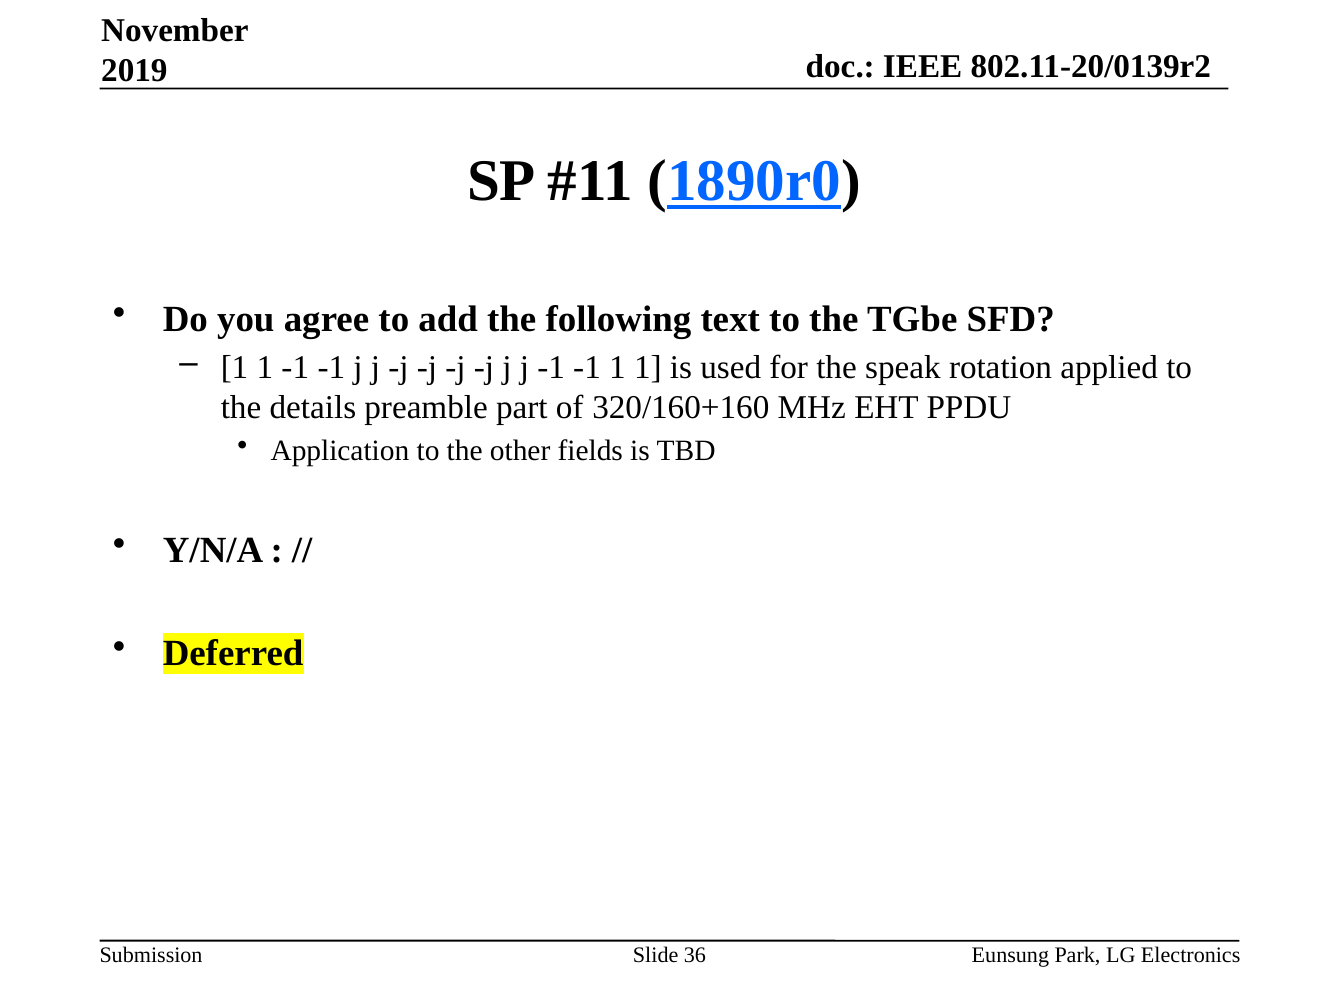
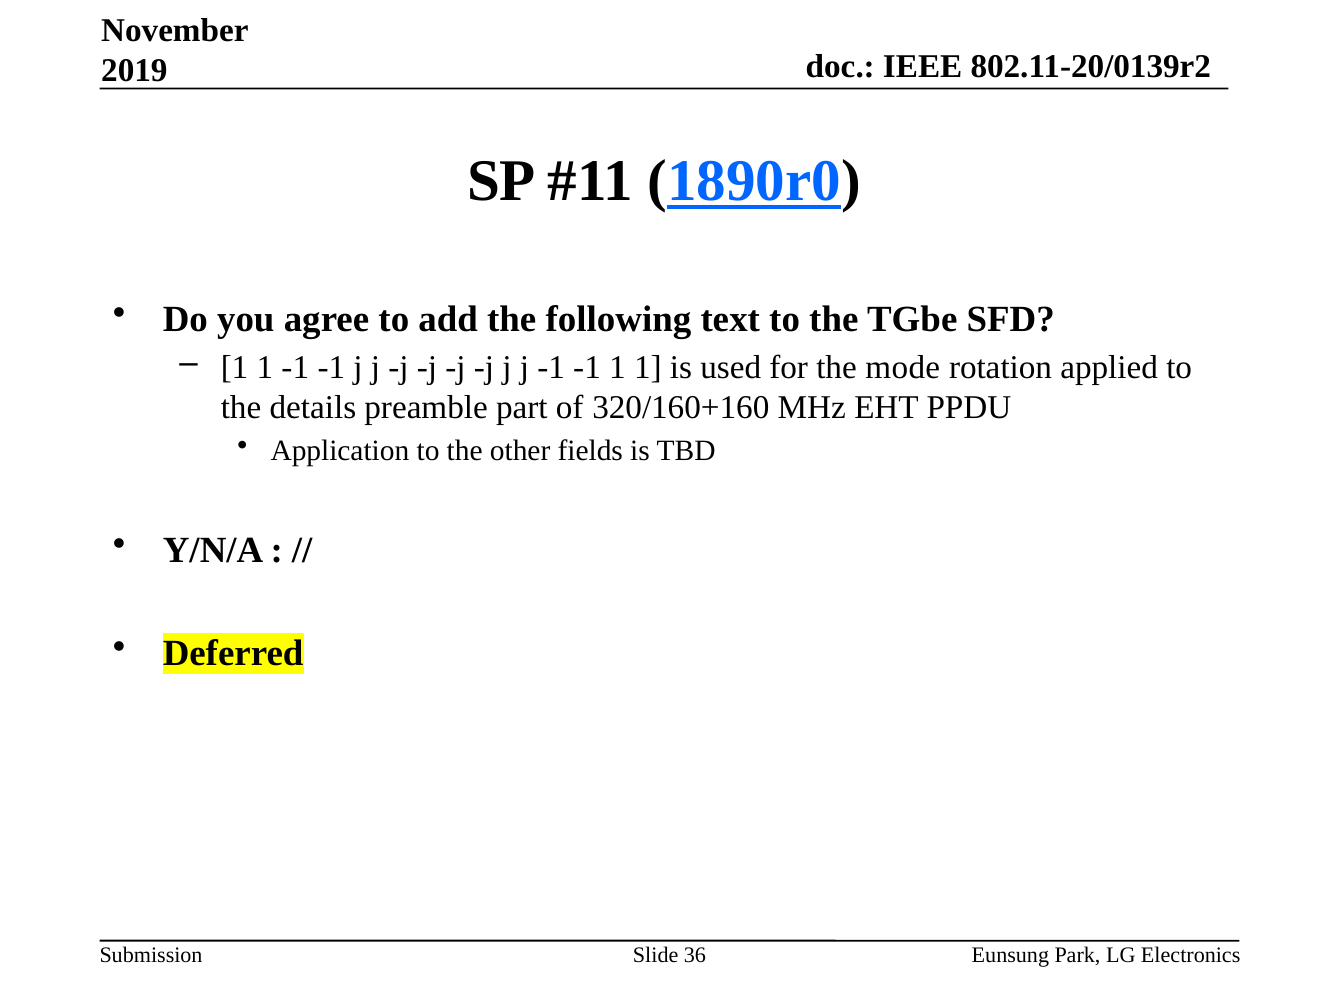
speak: speak -> mode
